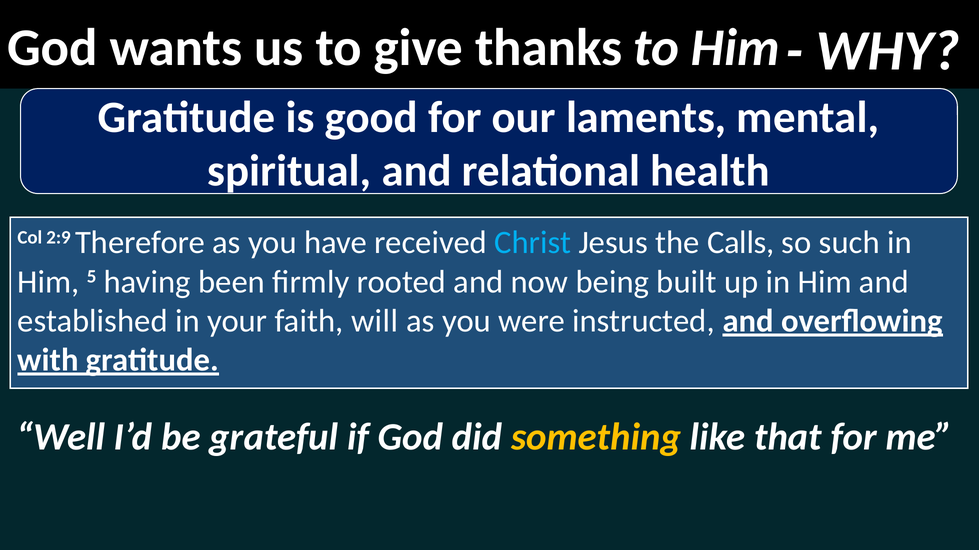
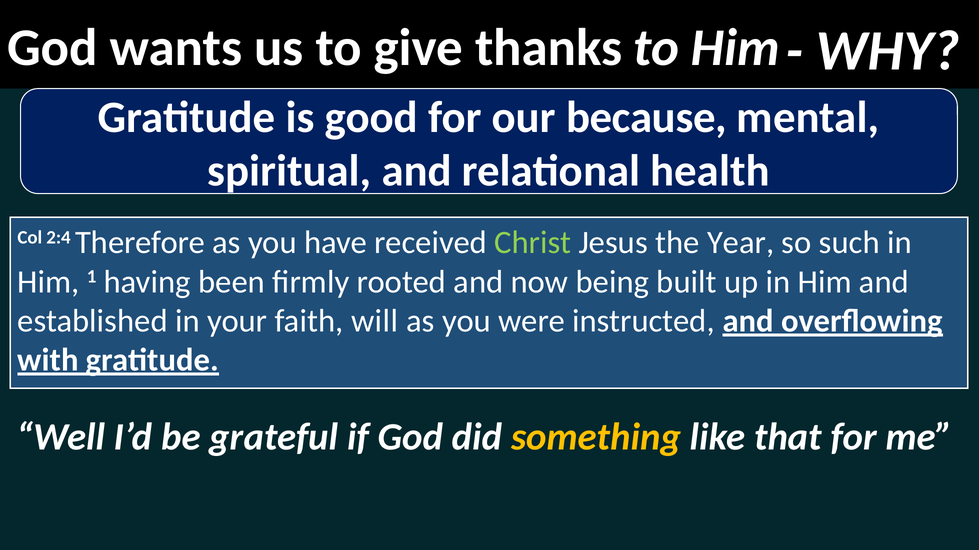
laments: laments -> because
2:9: 2:9 -> 2:4
Christ colour: light blue -> light green
Calls: Calls -> Year
5: 5 -> 1
